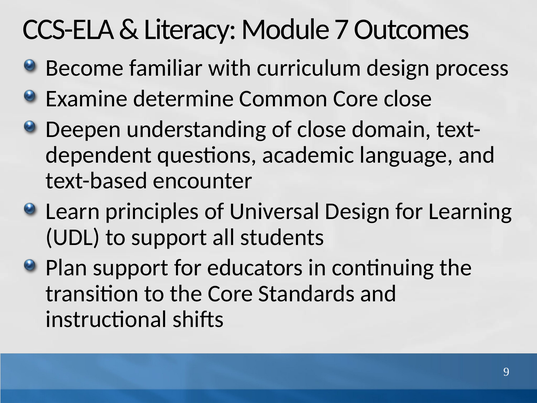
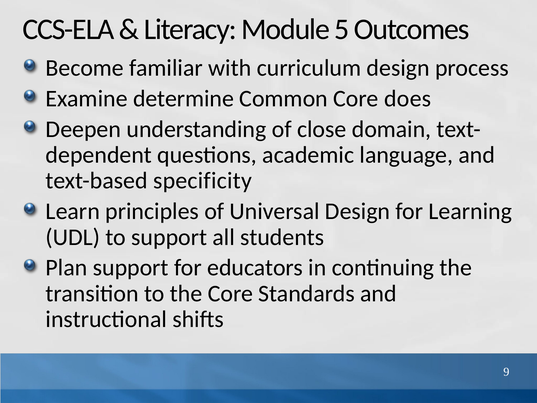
7: 7 -> 5
Core close: close -> does
encounter: encounter -> specificity
